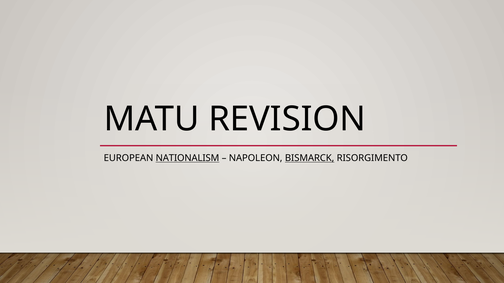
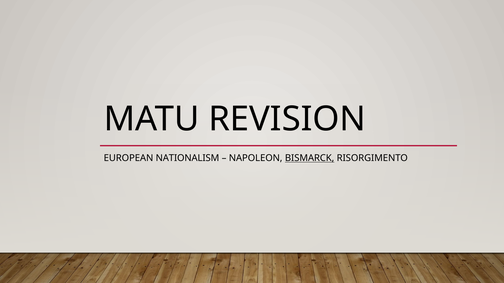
NATIONALISM underline: present -> none
